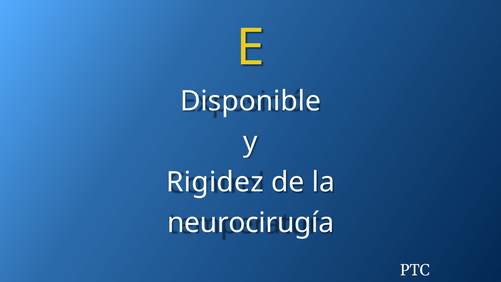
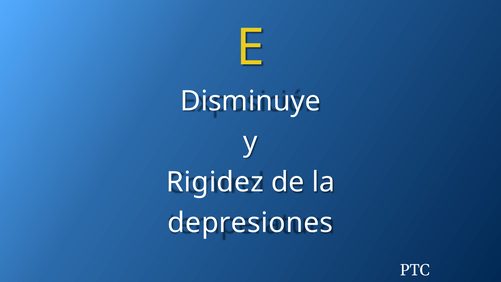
Disponible: Disponible -> Disminuye
neurocirugía: neurocirugía -> depresiones
